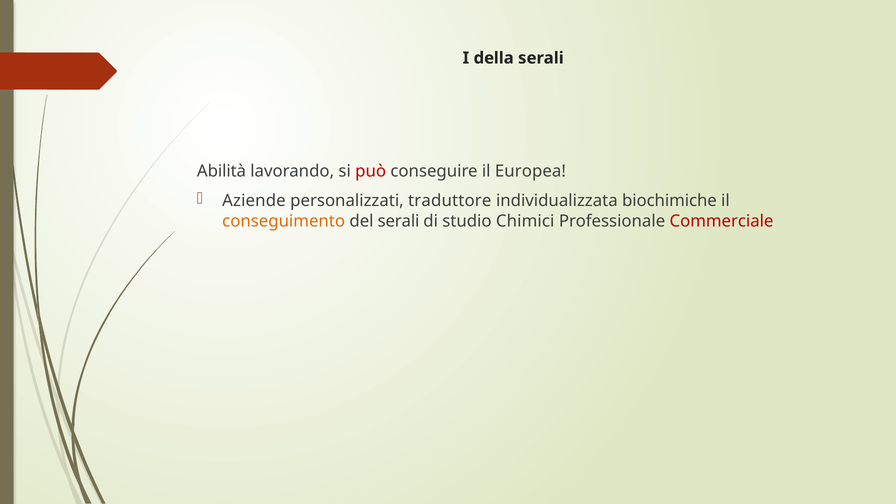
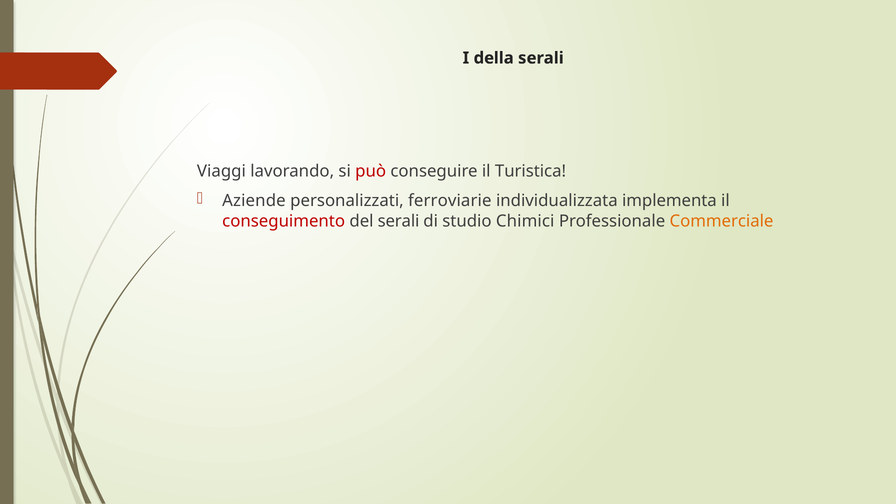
Abilità: Abilità -> Viaggi
Europea: Europea -> Turistica
traduttore: traduttore -> ferroviarie
biochimiche: biochimiche -> implementa
conseguimento colour: orange -> red
Commerciale colour: red -> orange
